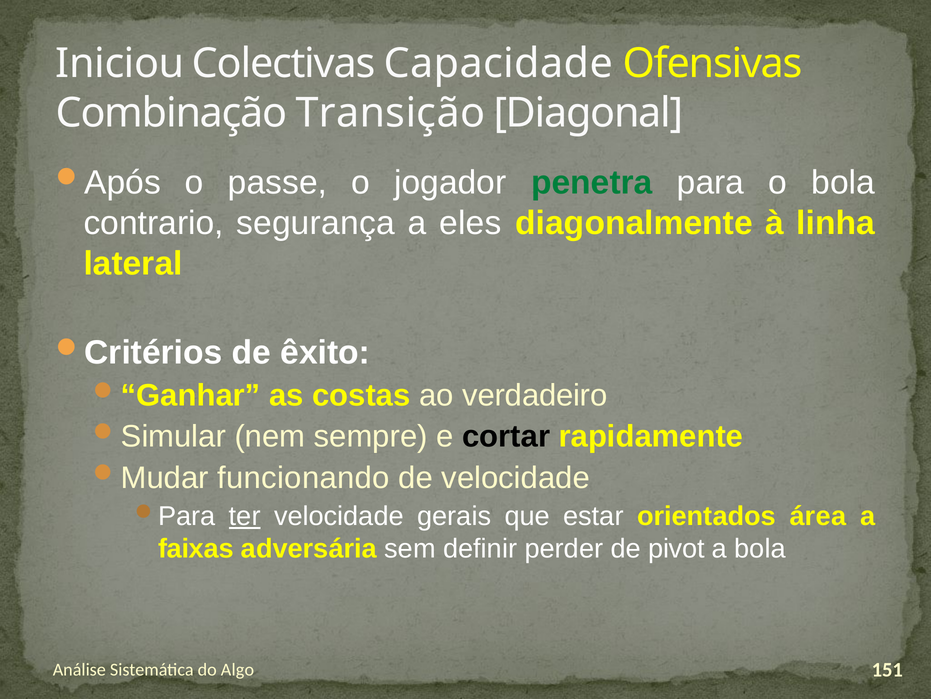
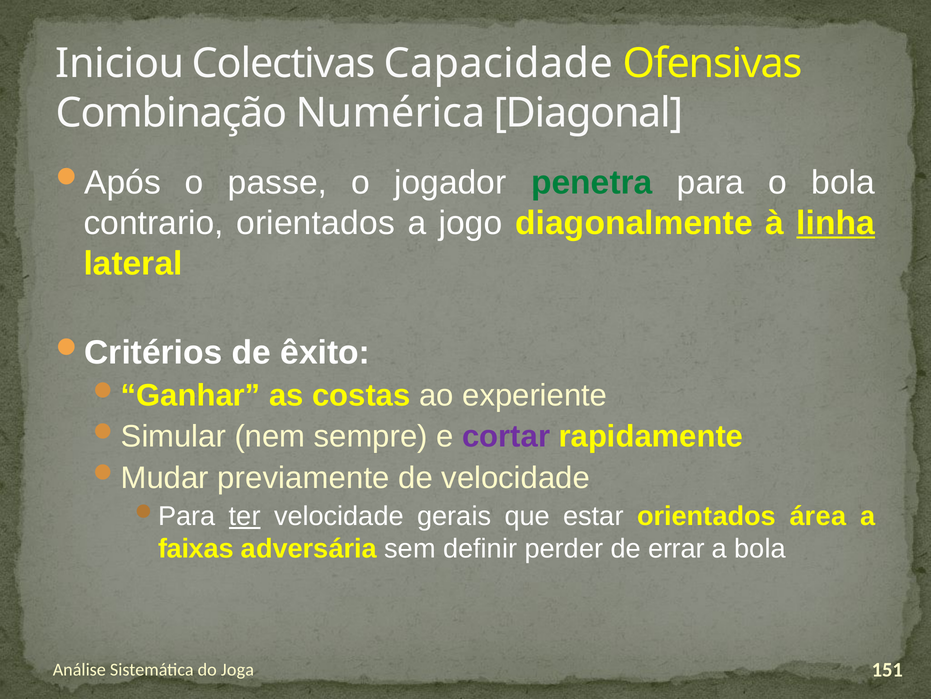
Transição: Transição -> Numérica
contrario segurança: segurança -> orientados
eles: eles -> jogo
linha underline: none -> present
verdadeiro: verdadeiro -> experiente
cortar colour: black -> purple
funcionando: funcionando -> previamente
pivot: pivot -> errar
Algo: Algo -> Joga
